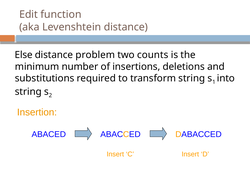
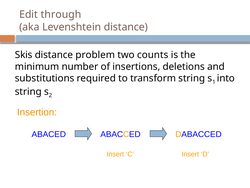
function: function -> through
Else: Else -> Skis
